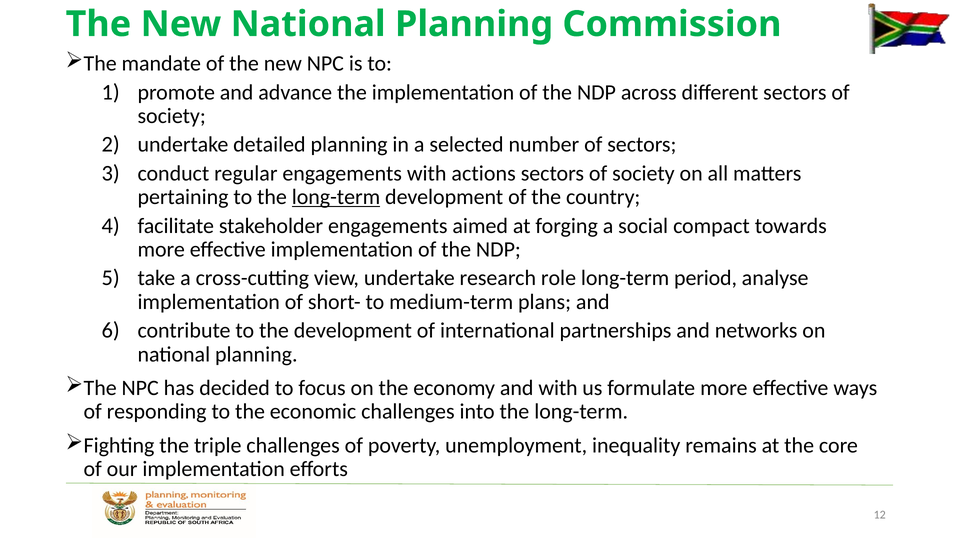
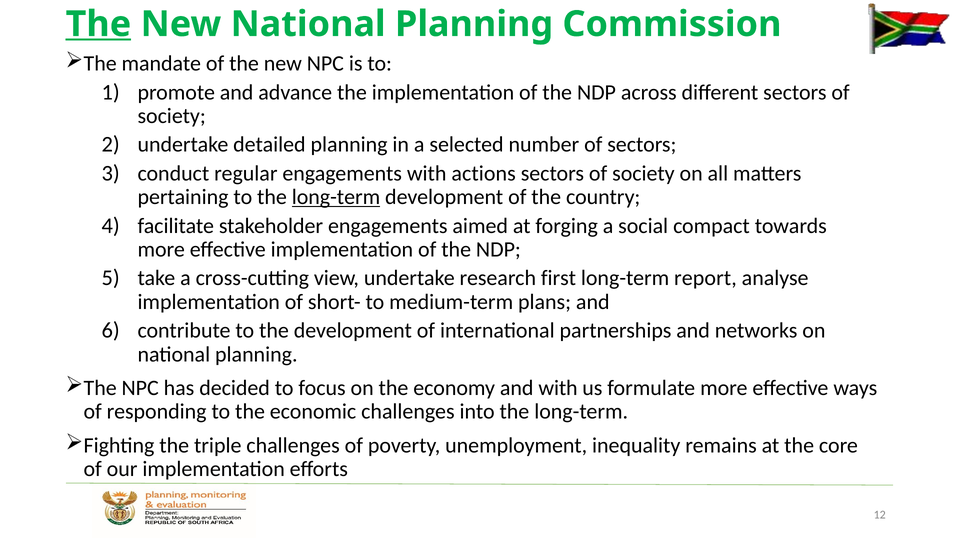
The at (98, 24) underline: none -> present
role: role -> first
period: period -> report
